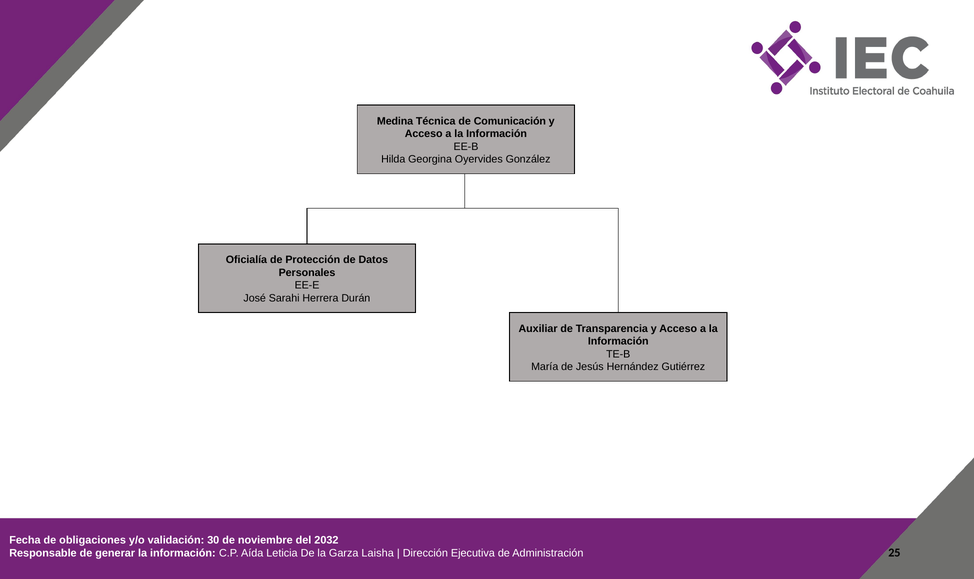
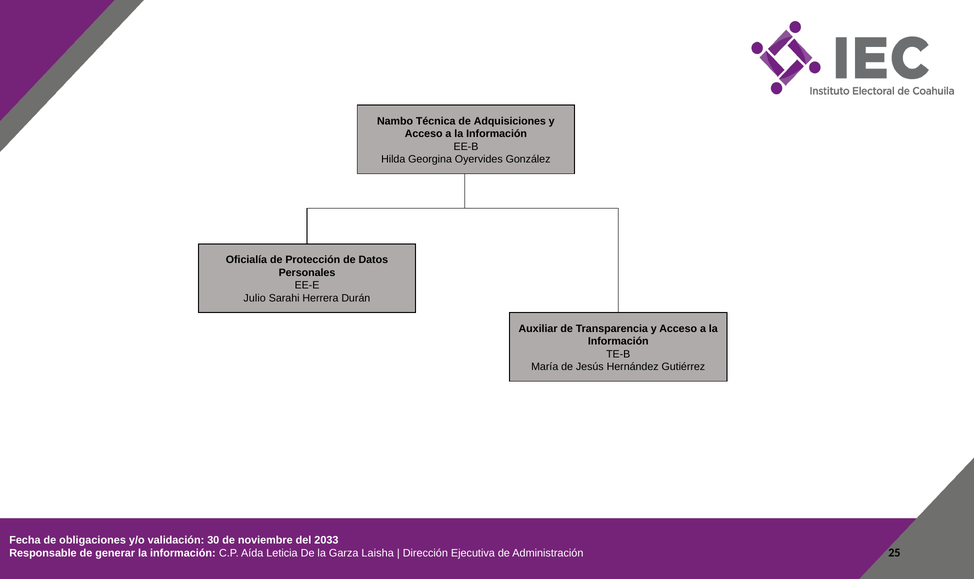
Medina: Medina -> Nambo
Comunicación: Comunicación -> Adquisiciones
José: José -> Julio
2032: 2032 -> 2033
